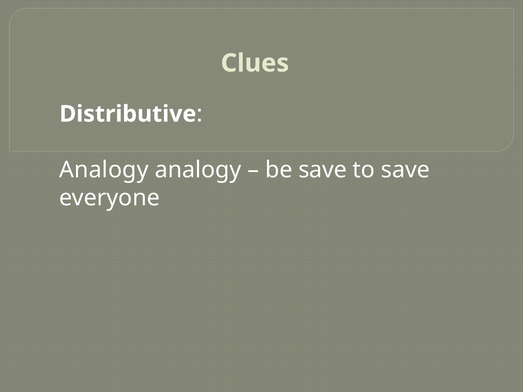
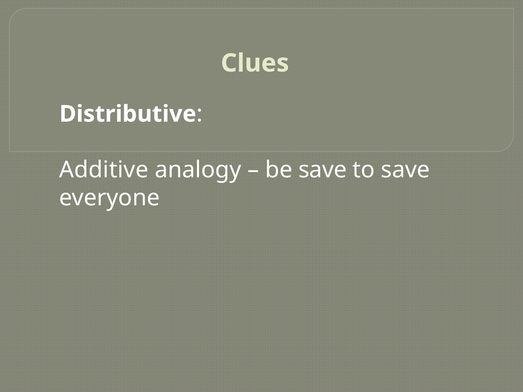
Analogy at (104, 170): Analogy -> Additive
